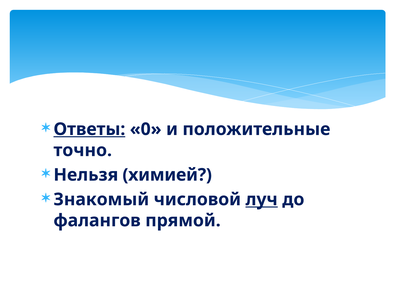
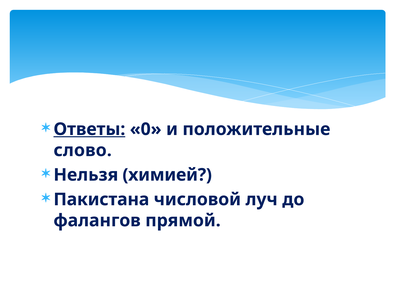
точно: точно -> слово
Знакомый: Знакомый -> Пакистана
луч underline: present -> none
